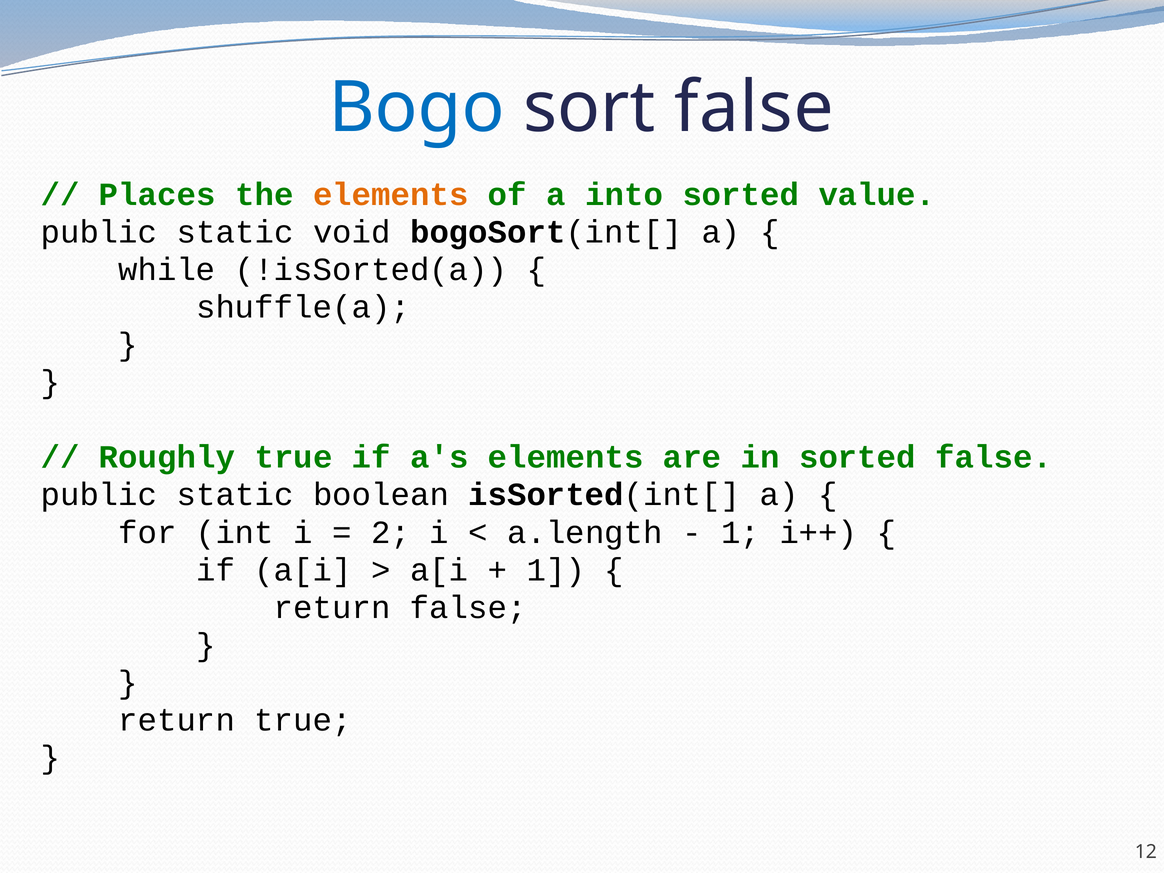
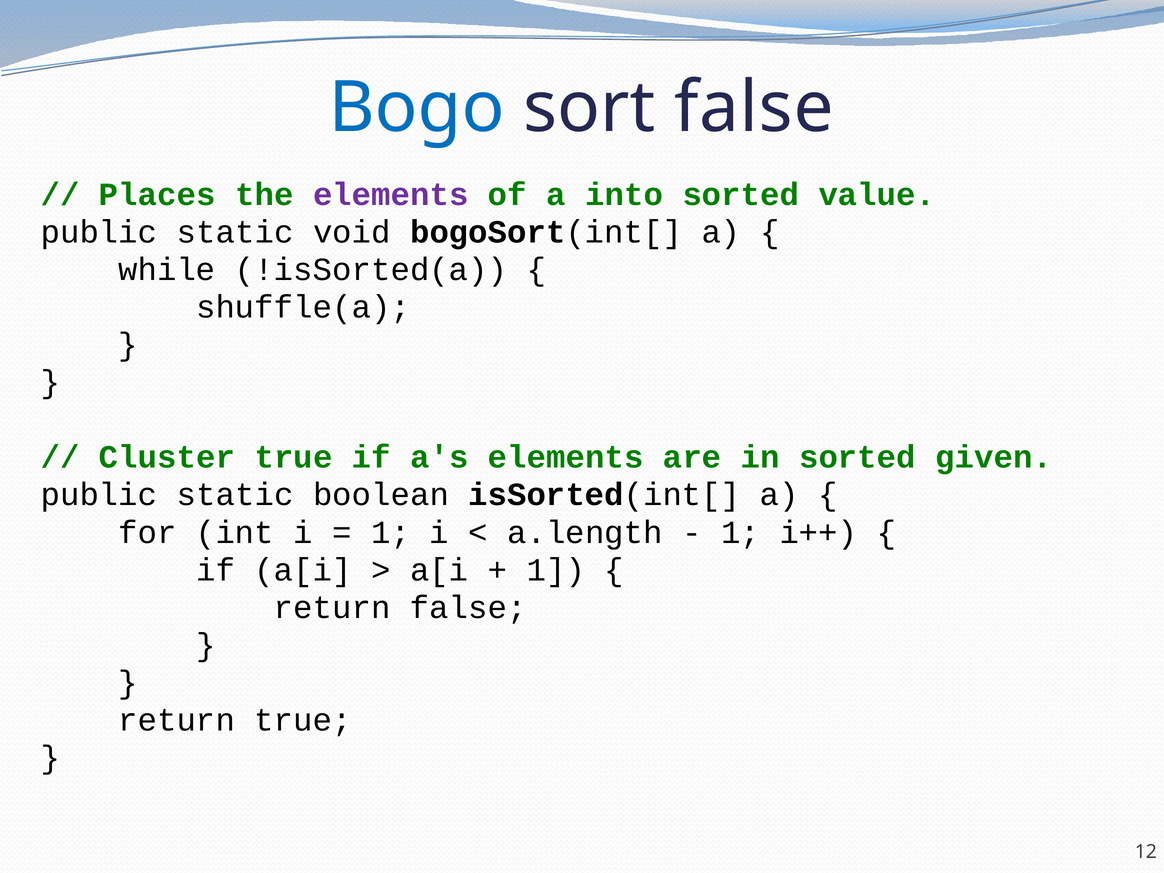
elements at (391, 195) colour: orange -> purple
Roughly: Roughly -> Cluster
sorted false: false -> given
2 at (391, 532): 2 -> 1
